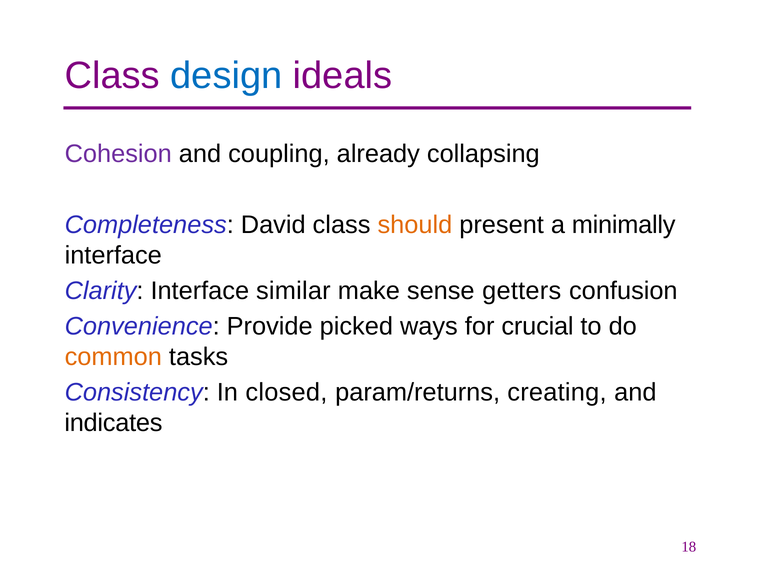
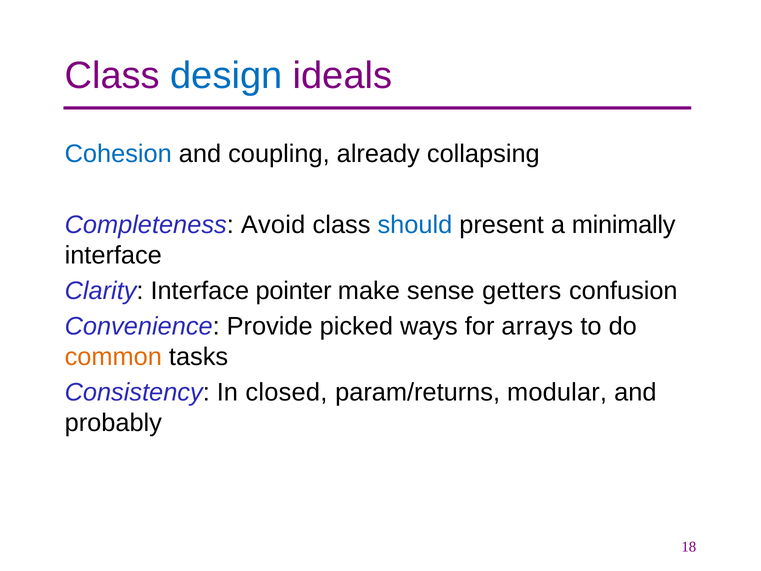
Cohesion colour: purple -> blue
David: David -> Avoid
should colour: orange -> blue
similar: similar -> pointer
crucial: crucial -> arrays
creating: creating -> modular
indicates: indicates -> probably
